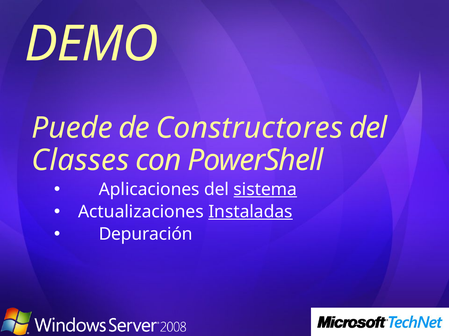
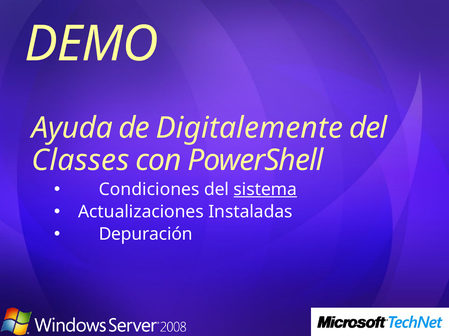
Puede: Puede -> Ayuda
Constructores: Constructores -> Digitalemente
Aplicaciones: Aplicaciones -> Condiciones
Instaladas underline: present -> none
